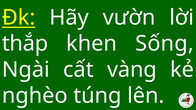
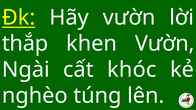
khen Sống: Sống -> Vườn
vàng: vàng -> khóc
